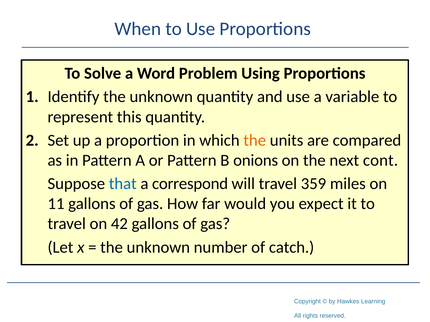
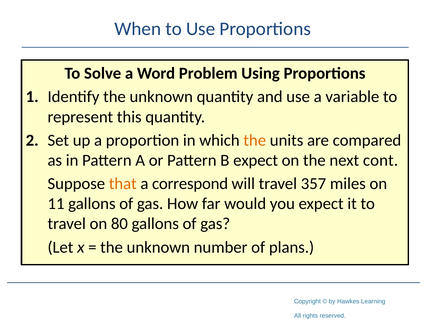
B onions: onions -> expect
that colour: blue -> orange
359: 359 -> 357
42: 42 -> 80
catch: catch -> plans
